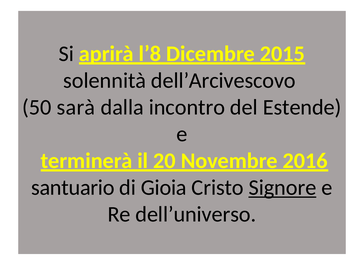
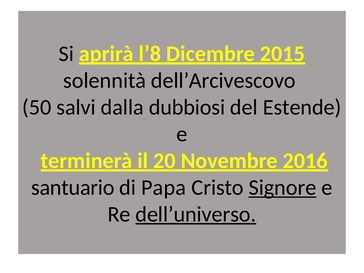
sarà: sarà -> salvi
incontro: incontro -> dubbiosi
Gioia: Gioia -> Papa
dell’universo underline: none -> present
